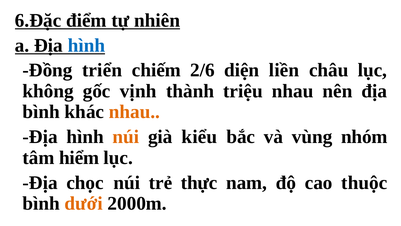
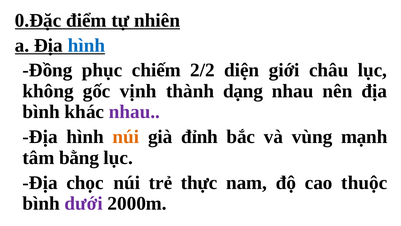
6.Đặc: 6.Đặc -> 0.Đặc
triển: triển -> phục
2/6: 2/6 -> 2/2
liền: liền -> giới
triệu: triệu -> dạng
nhau at (135, 112) colour: orange -> purple
kiểu: kiểu -> đỉnh
nhóm: nhóm -> mạnh
hiểm: hiểm -> bằng
dưới colour: orange -> purple
